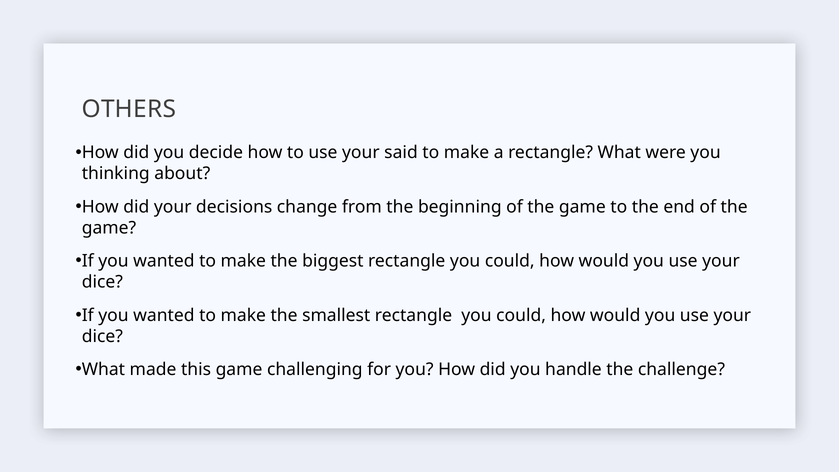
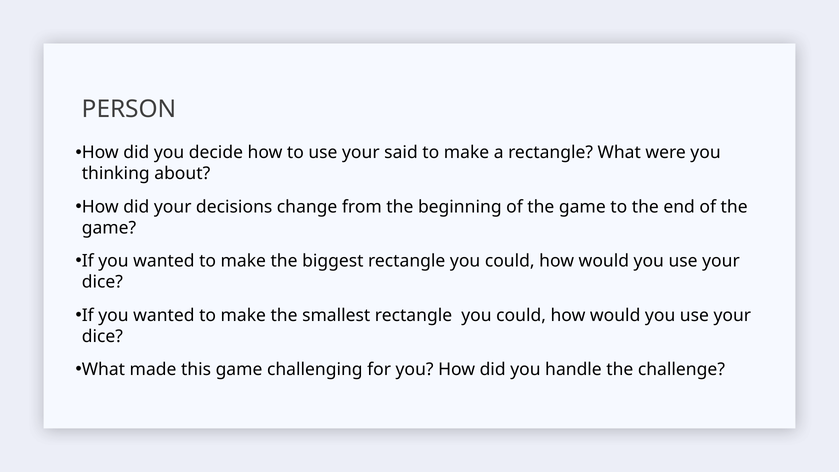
OTHERS: OTHERS -> PERSON
